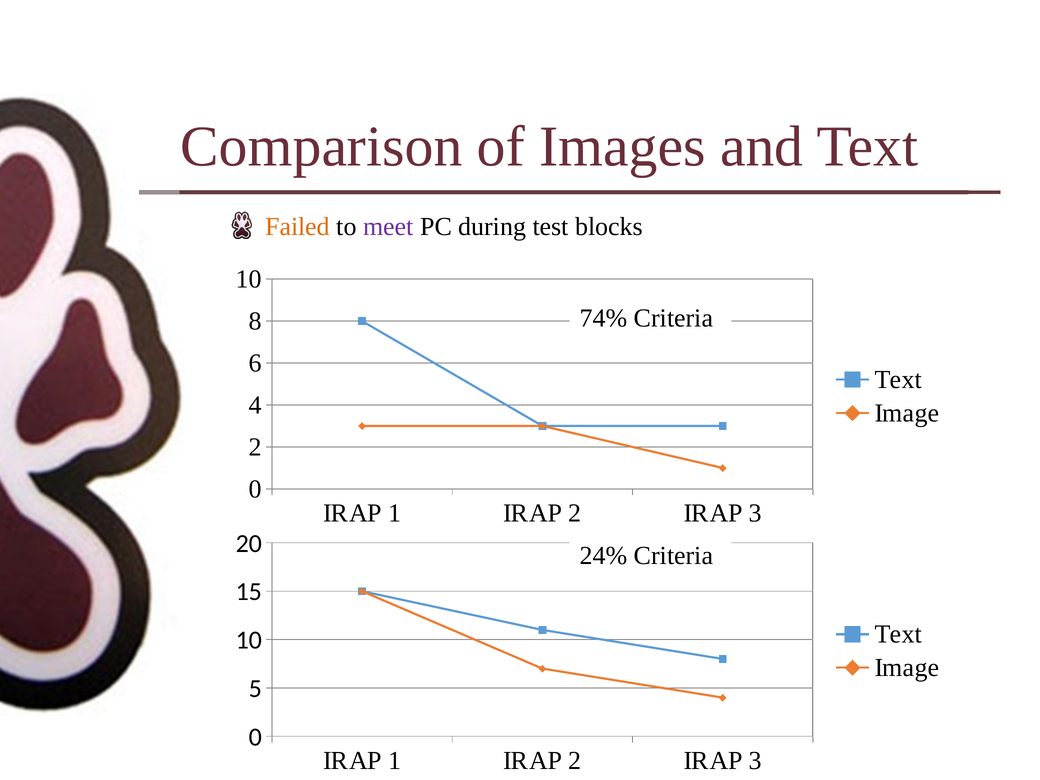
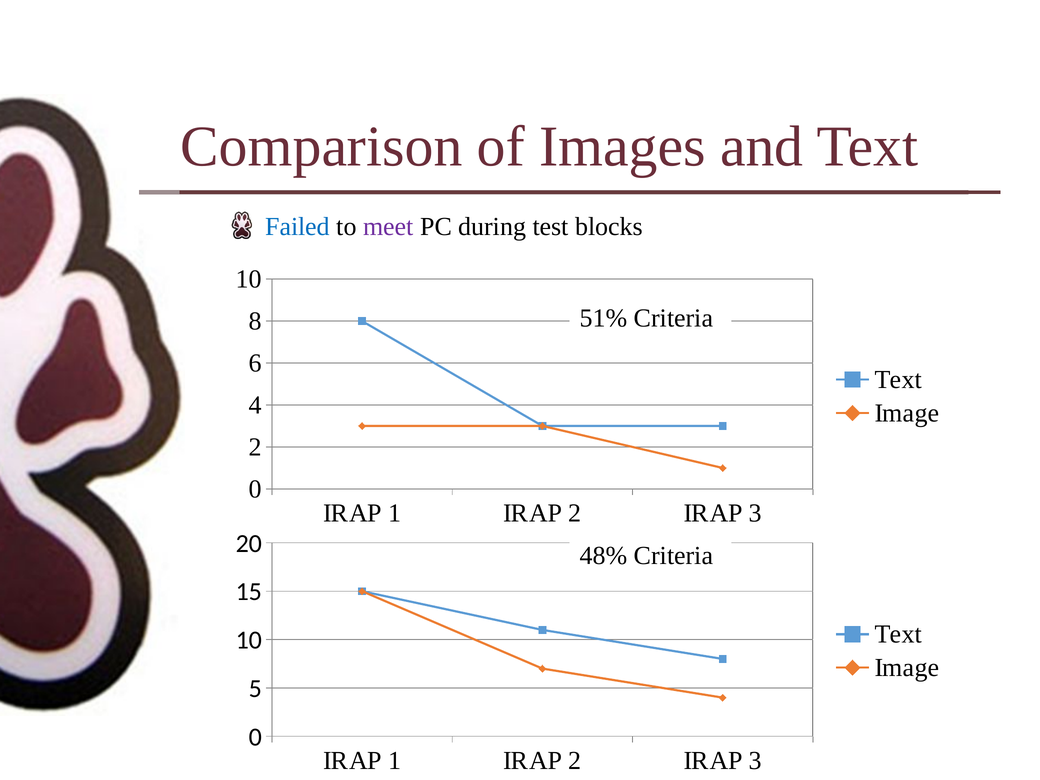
Failed colour: orange -> blue
74%: 74% -> 51%
24%: 24% -> 48%
